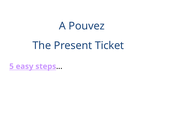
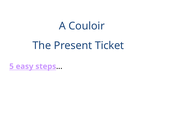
Pouvez: Pouvez -> Couloir
